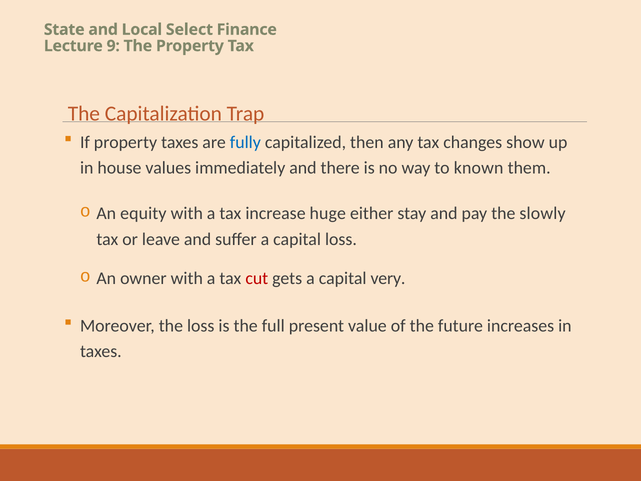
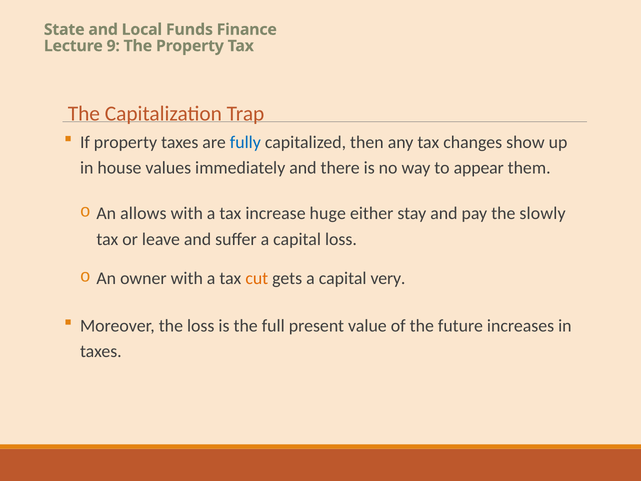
Select: Select -> Funds
known: known -> appear
equity: equity -> allows
cut colour: red -> orange
